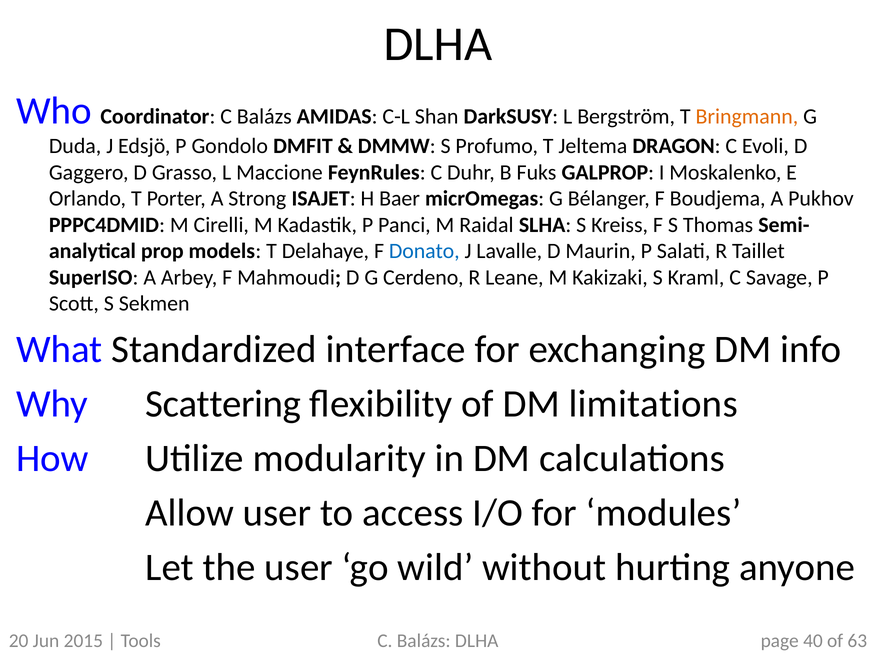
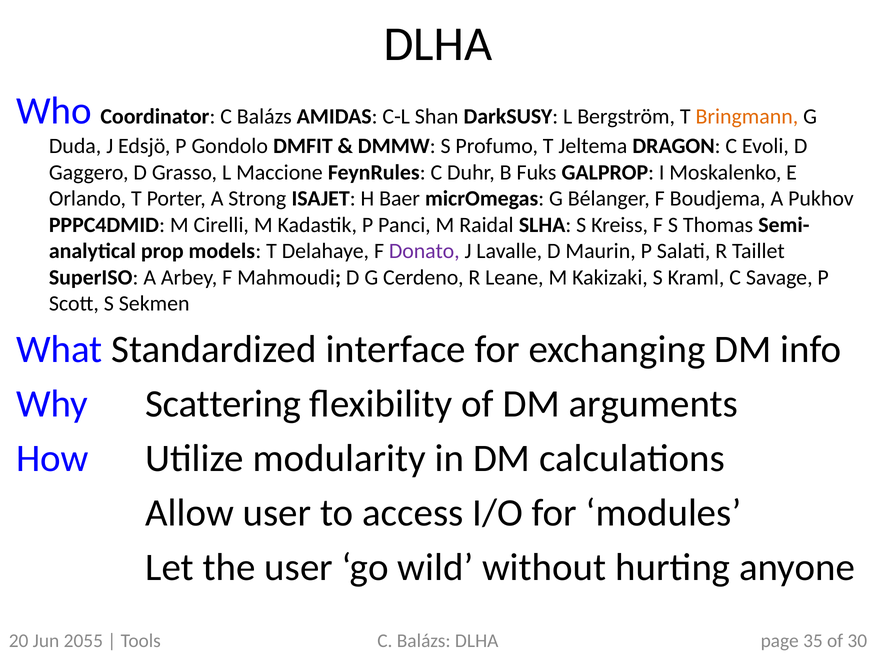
Donato colour: blue -> purple
limitations: limitations -> arguments
2015: 2015 -> 2055
40: 40 -> 35
63: 63 -> 30
